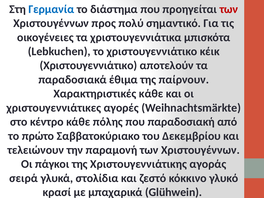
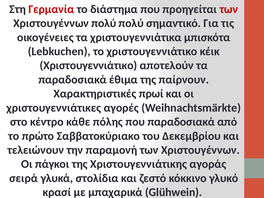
Γερμανία colour: blue -> red
Χριστουγέννων προς: προς -> πολύ
Χαρακτηριστικές κάθε: κάθε -> πρωί
που παραδοσιακή: παραδοσιακή -> παραδοσιακά
